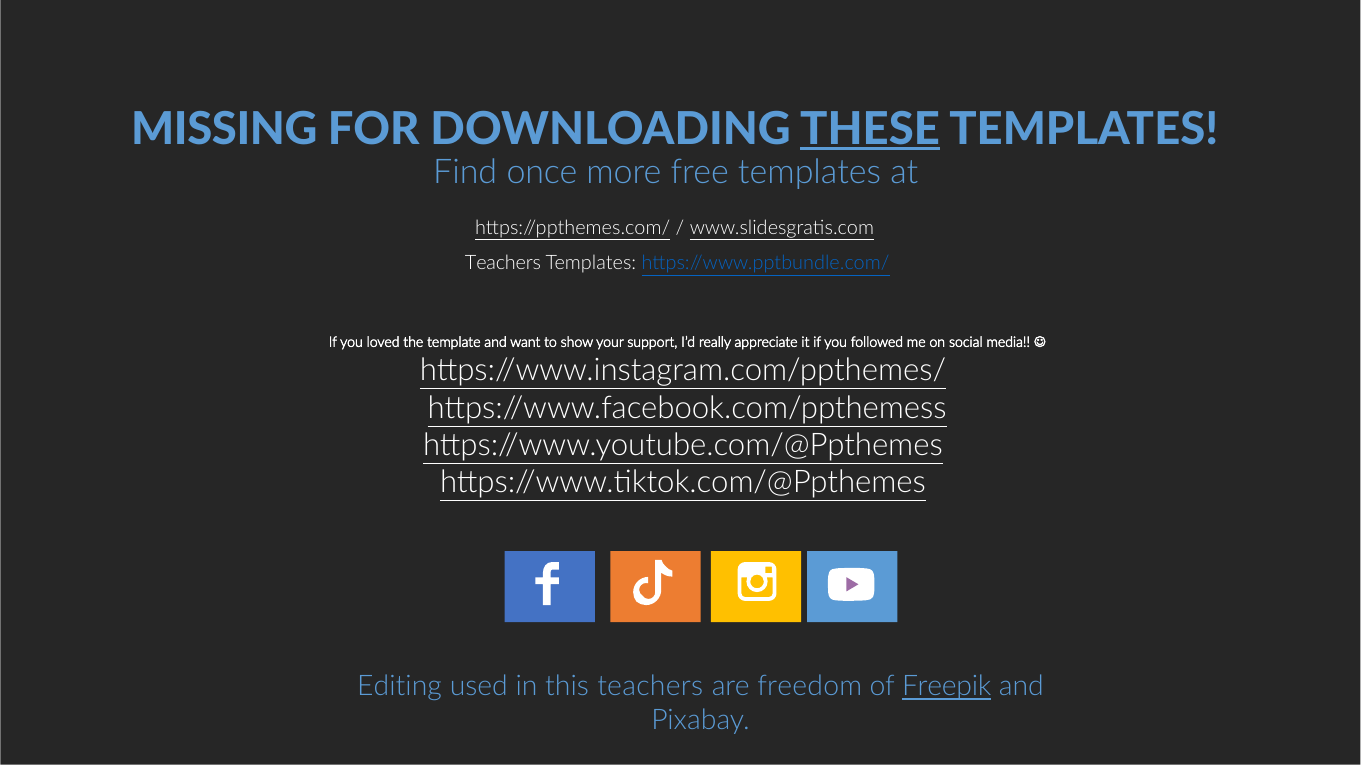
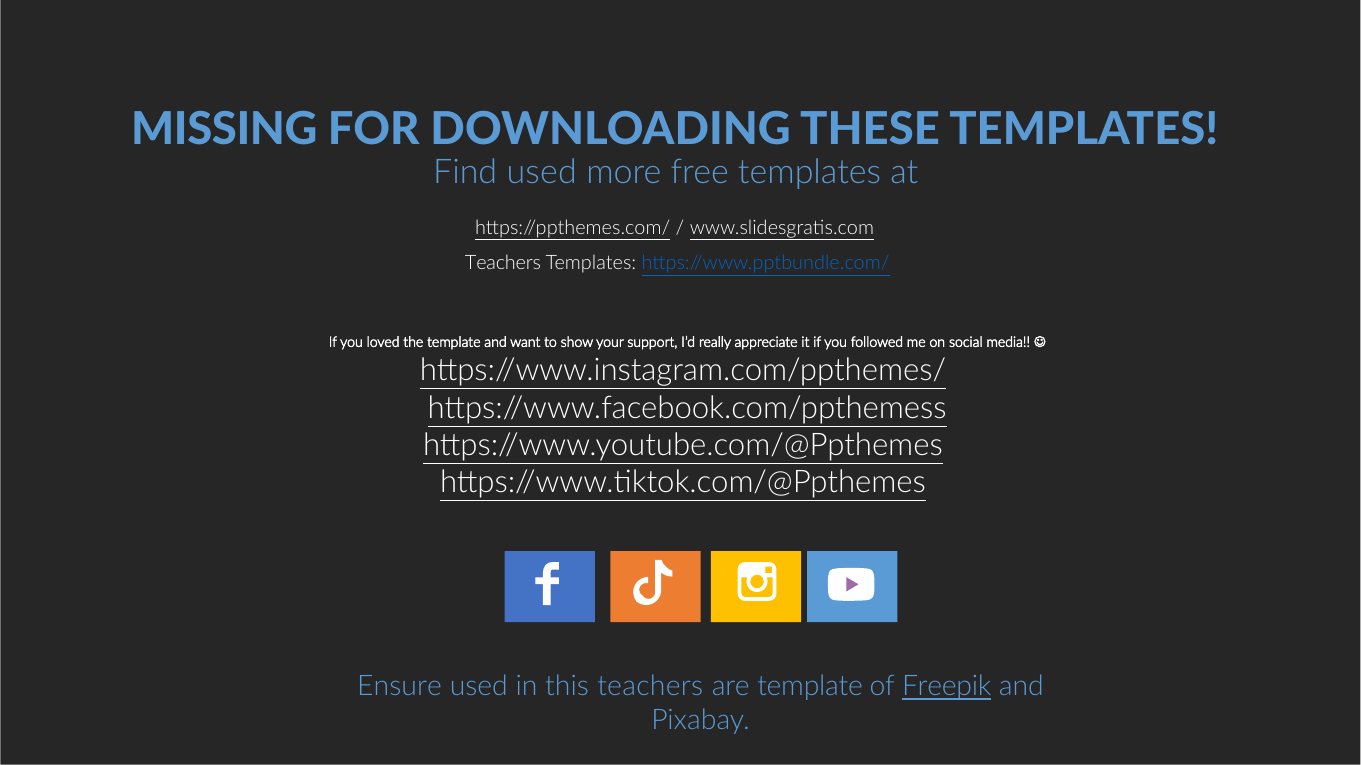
THESE underline: present -> none
Find once: once -> used
Editing: Editing -> Ensure
are freedom: freedom -> template
